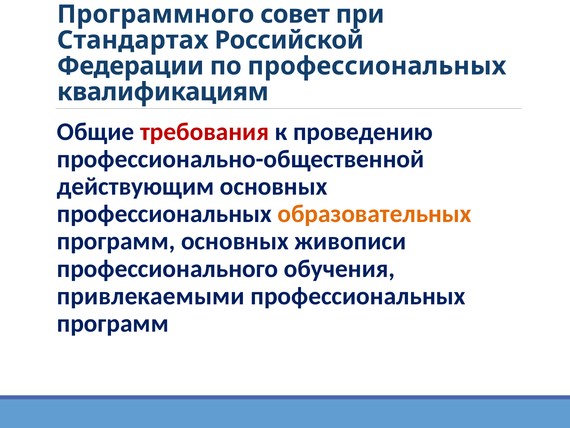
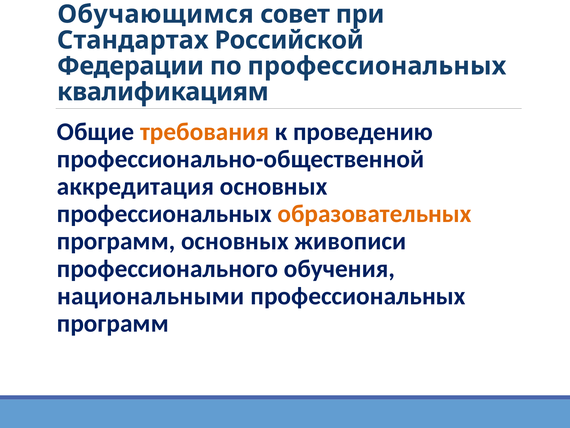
Программного: Программного -> Обучающимся
требования colour: red -> orange
действующим: действующим -> аккредитация
привлекаемыми: привлекаемыми -> национальными
